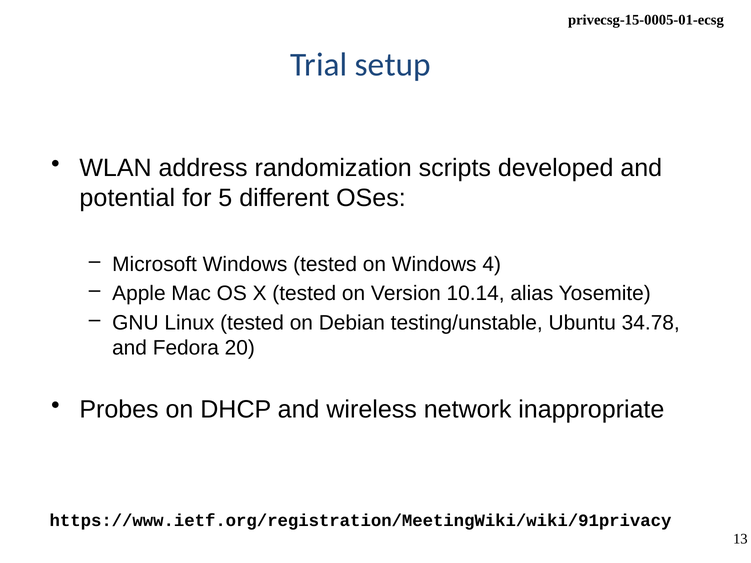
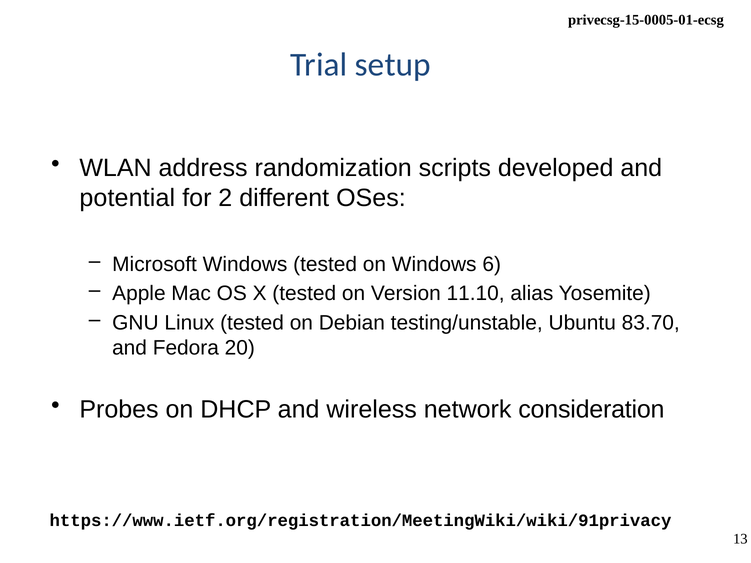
5: 5 -> 2
4: 4 -> 6
10.14: 10.14 -> 11.10
34.78: 34.78 -> 83.70
inappropriate: inappropriate -> consideration
